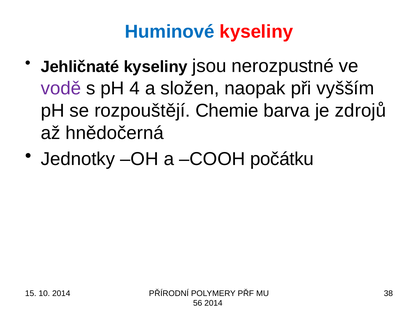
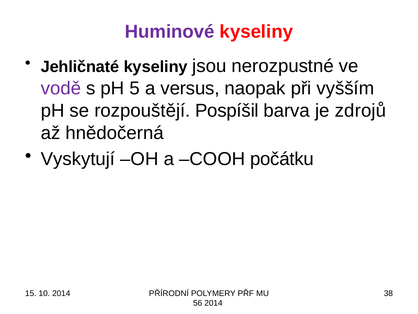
Huminové colour: blue -> purple
4: 4 -> 5
složen: složen -> versus
Chemie: Chemie -> Pospíšil
Jednotky: Jednotky -> Vyskytují
